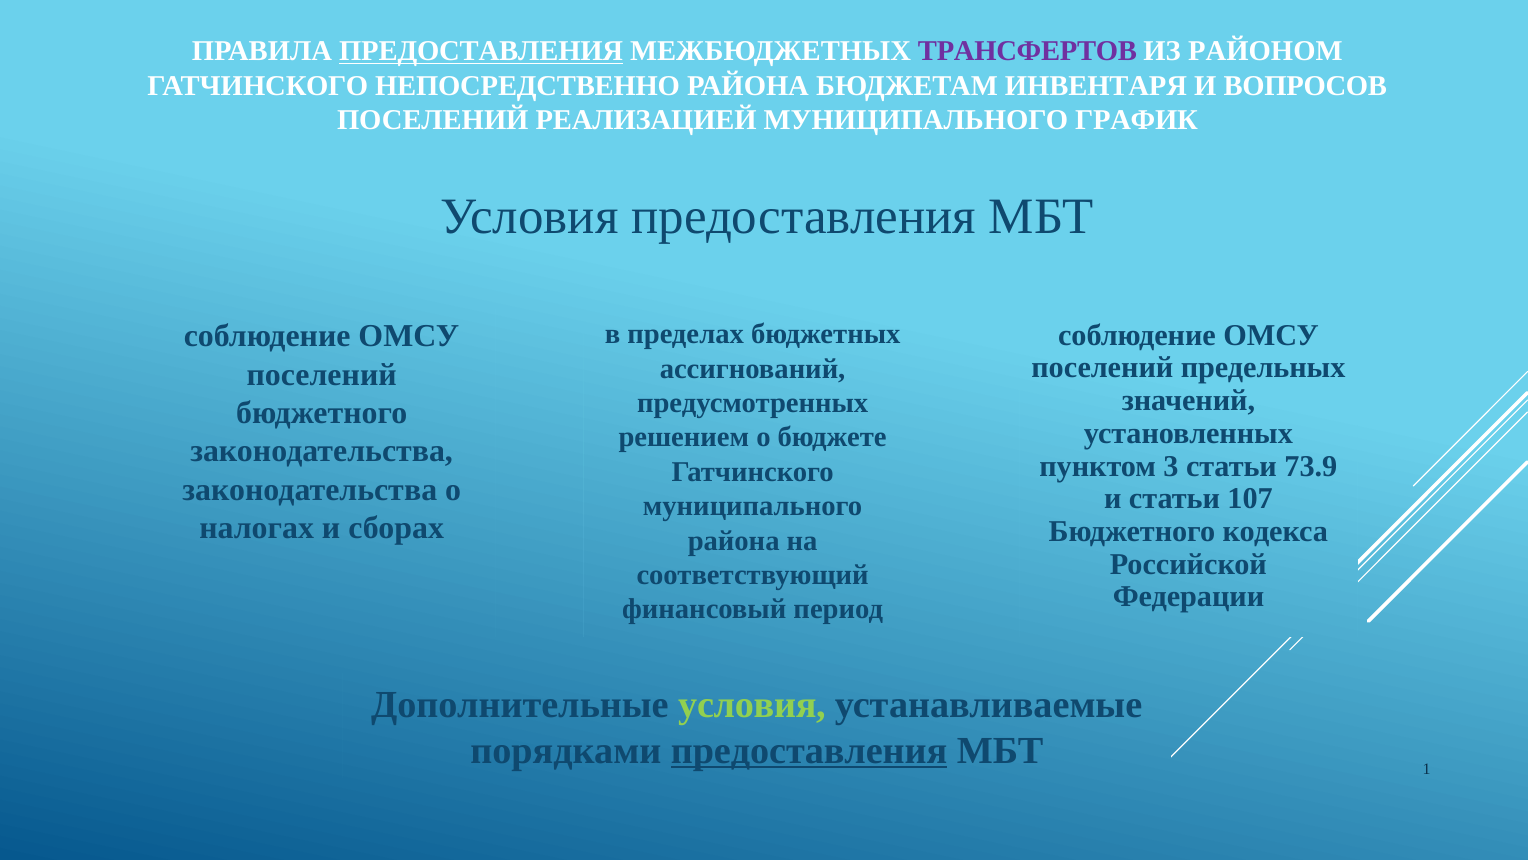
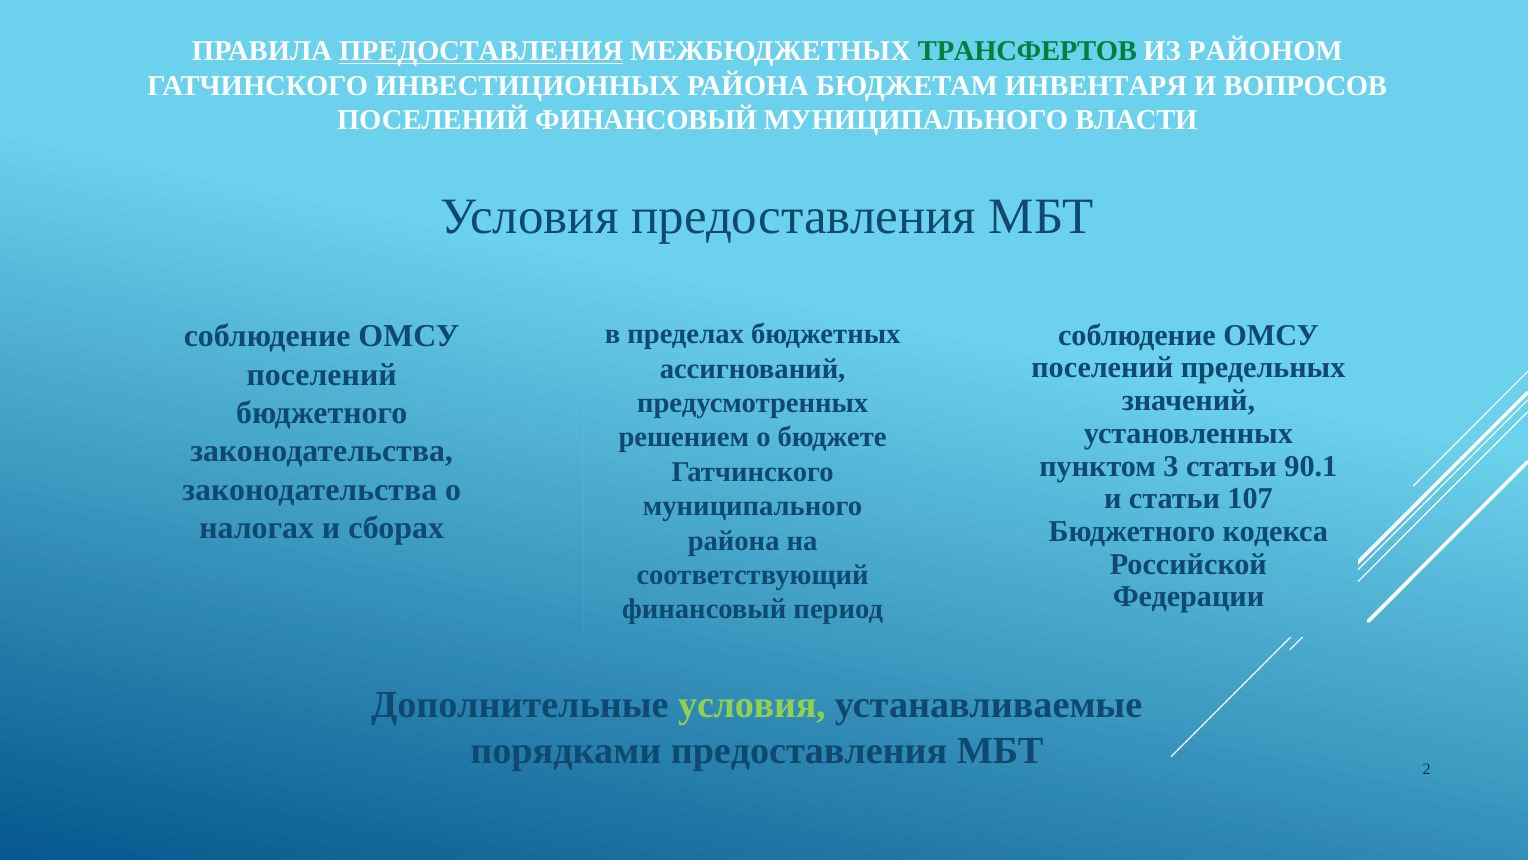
ТРАНСФЕРТОВ colour: purple -> green
НЕПОСРЕДСТВЕННО: НЕПОСРЕДСТВЕННО -> ИНВЕСТИЦИОННЫХ
ПОСЕЛЕНИЙ РЕАЛИЗАЦИЕЙ: РЕАЛИЗАЦИЕЙ -> ФИНАНСОВЫЙ
ГРАФИК: ГРАФИК -> ВЛАСТИ
73.9: 73.9 -> 90.1
предоставления at (809, 750) underline: present -> none
1: 1 -> 2
